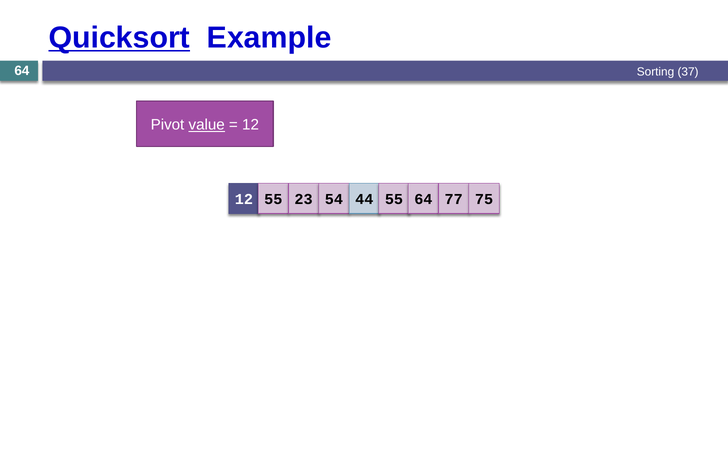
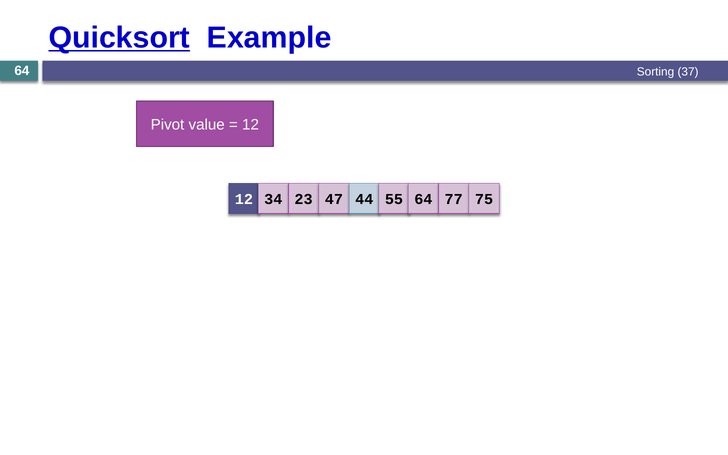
value underline: present -> none
12 55: 55 -> 34
54: 54 -> 47
